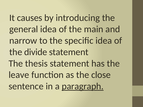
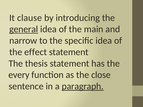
causes: causes -> clause
general underline: none -> present
divide: divide -> effect
leave: leave -> every
